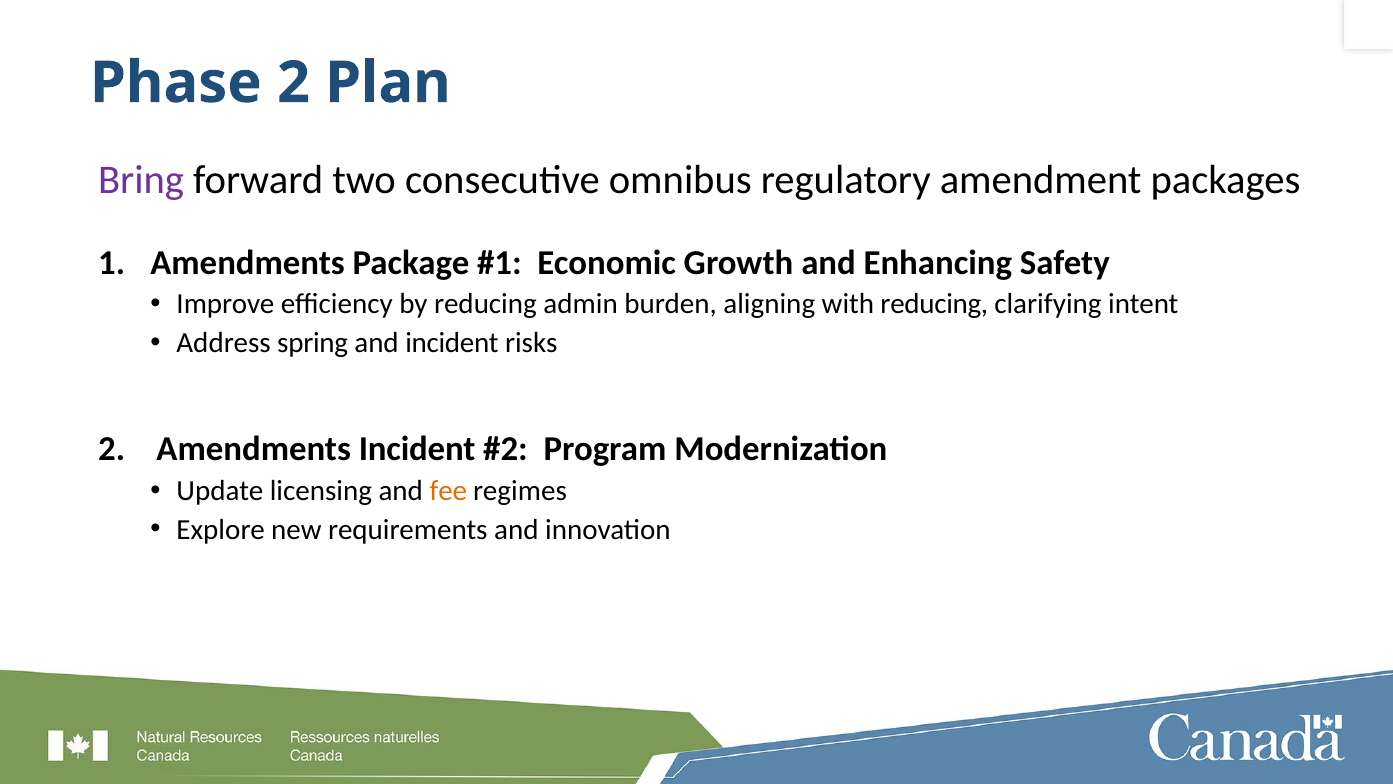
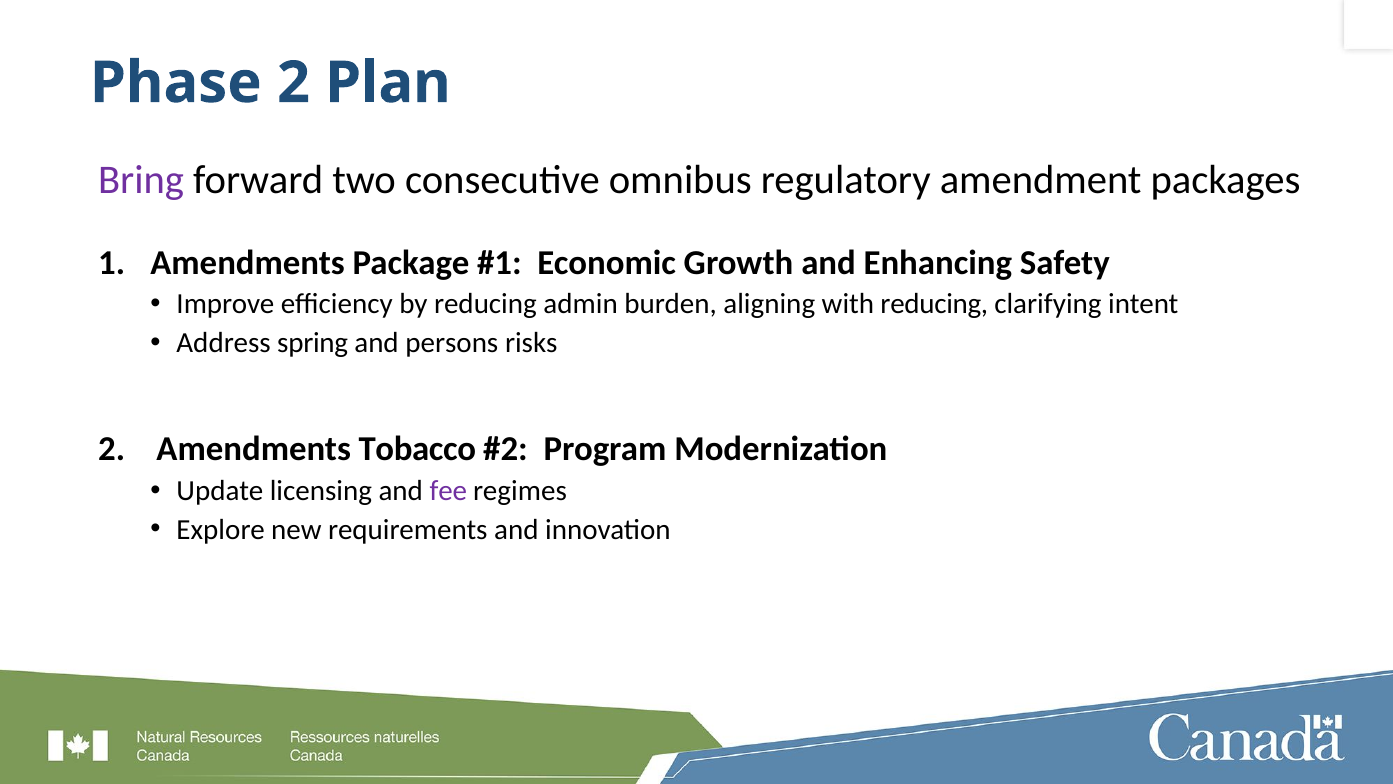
and incident: incident -> persons
Amendments Incident: Incident -> Tobacco
fee colour: orange -> purple
